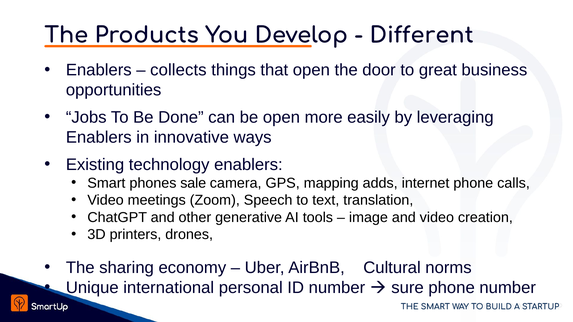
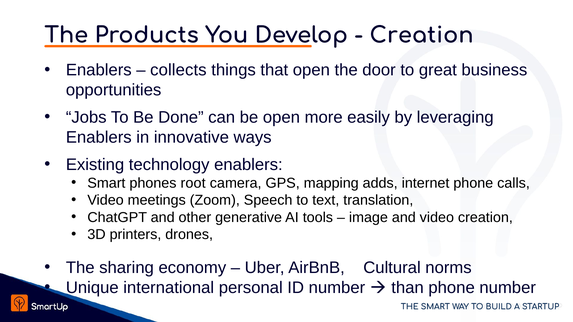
Different at (422, 35): Different -> Creation
sale: sale -> root
sure: sure -> than
